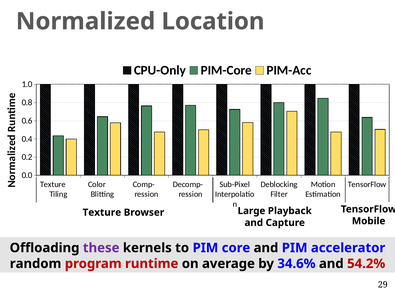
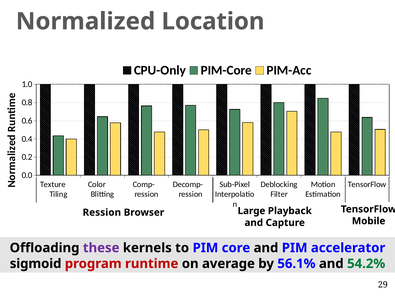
Texture at (102, 213): Texture -> Ression
random: random -> sigmoid
34.6%: 34.6% -> 56.1%
54.2% colour: red -> green
